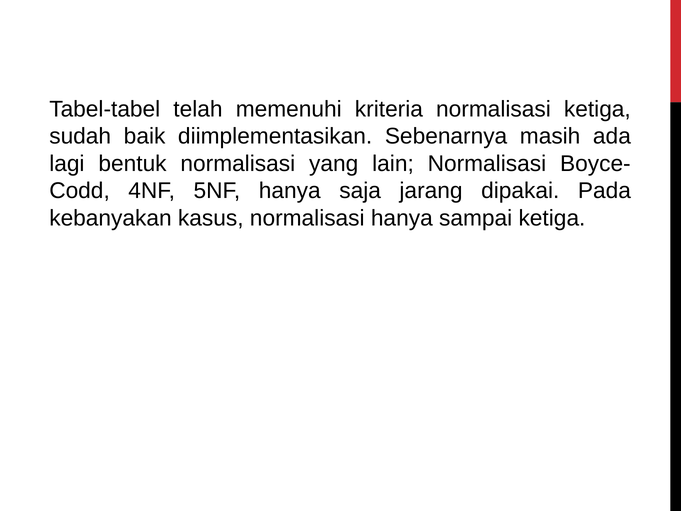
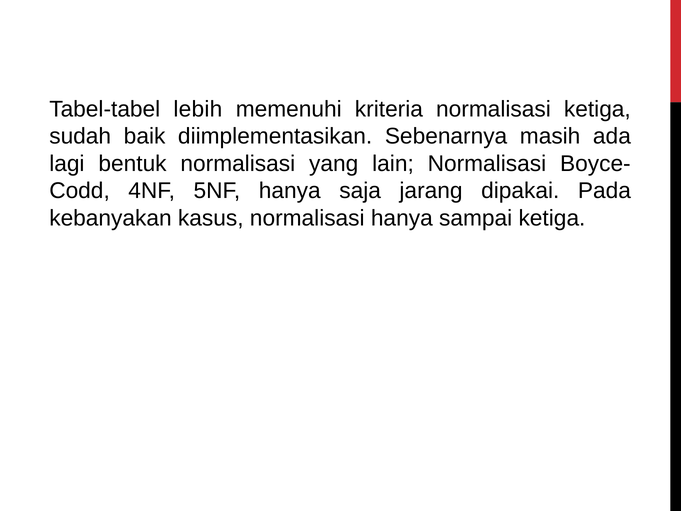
telah: telah -> lebih
